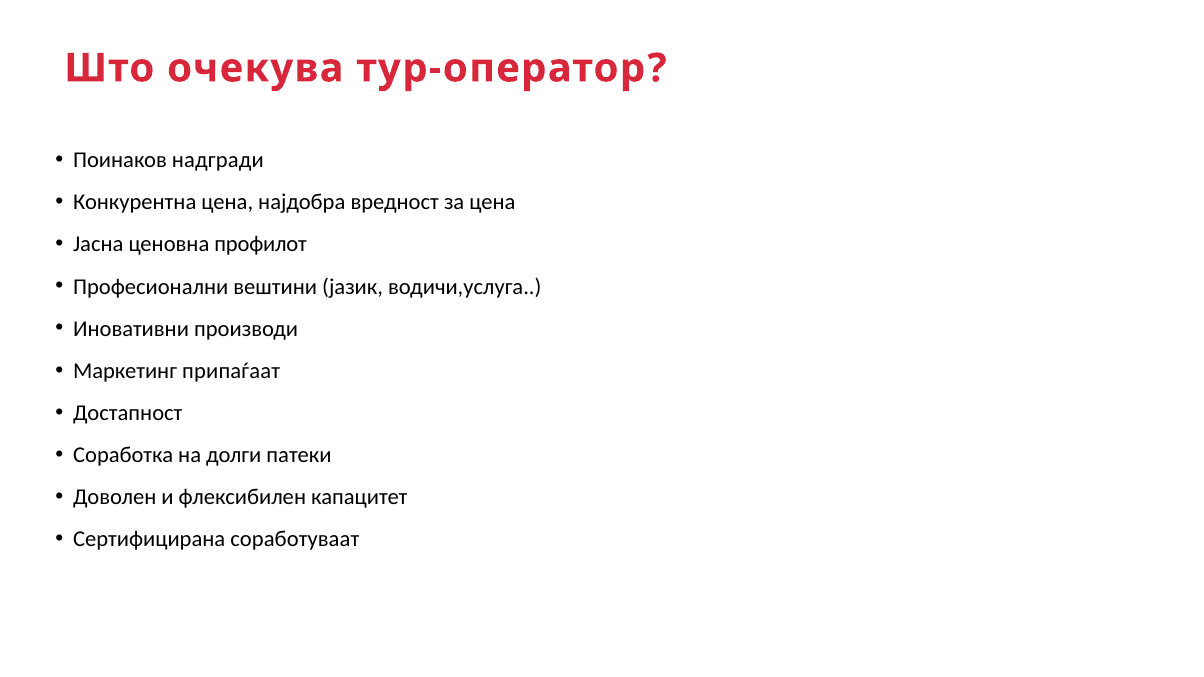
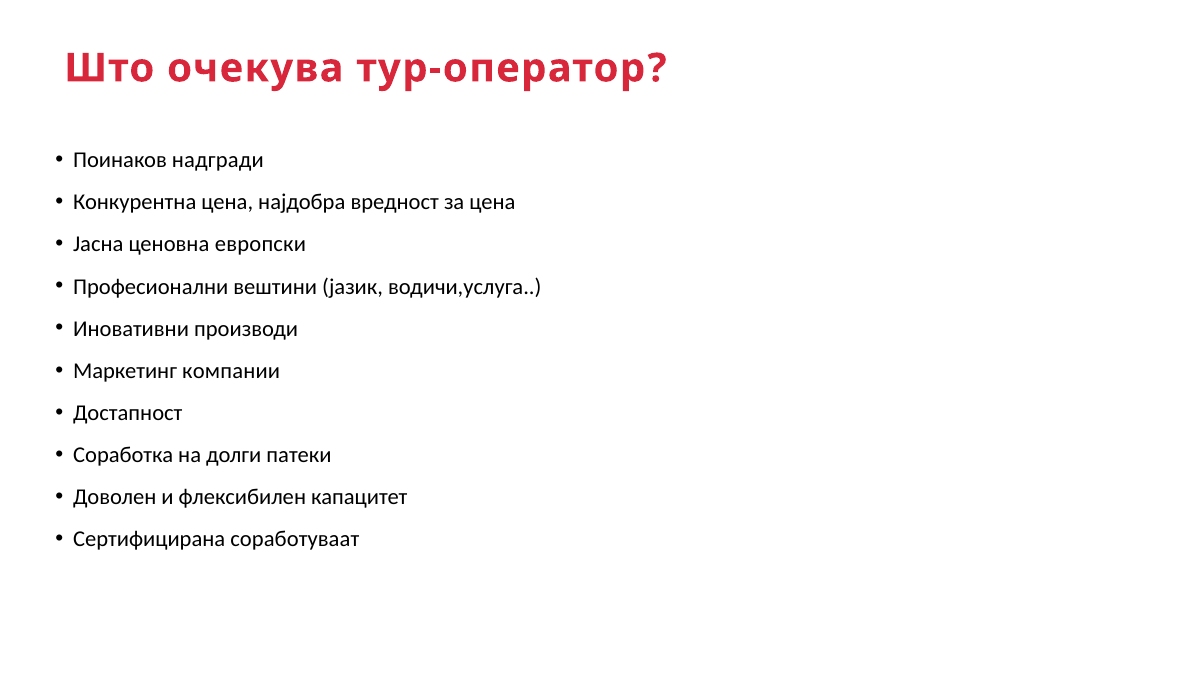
профилот: профилот -> европски
припаѓаат: припаѓаат -> компании
